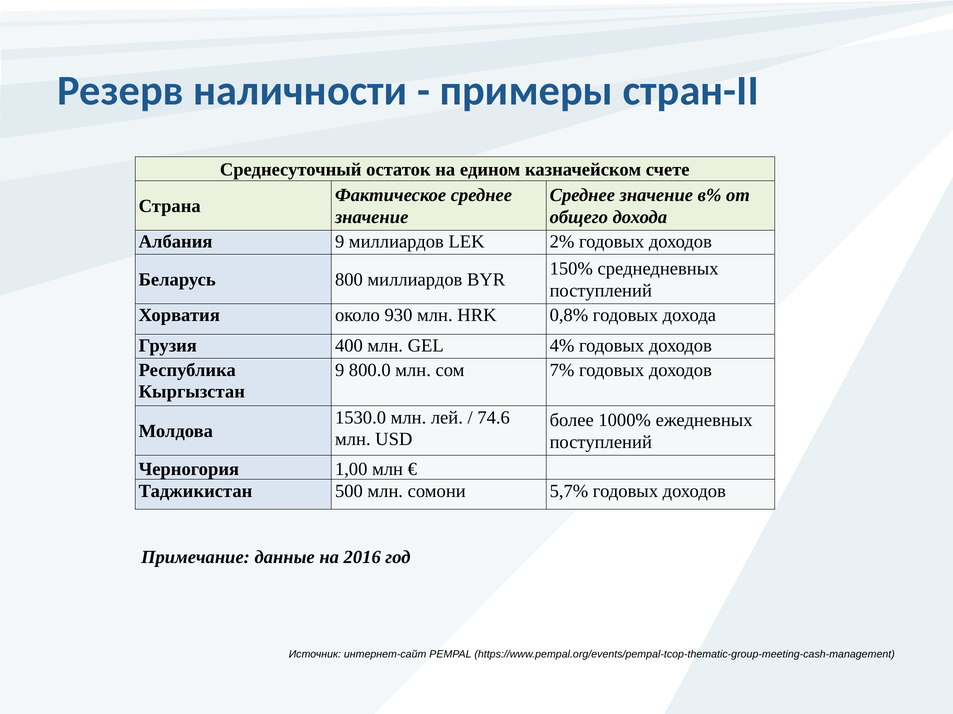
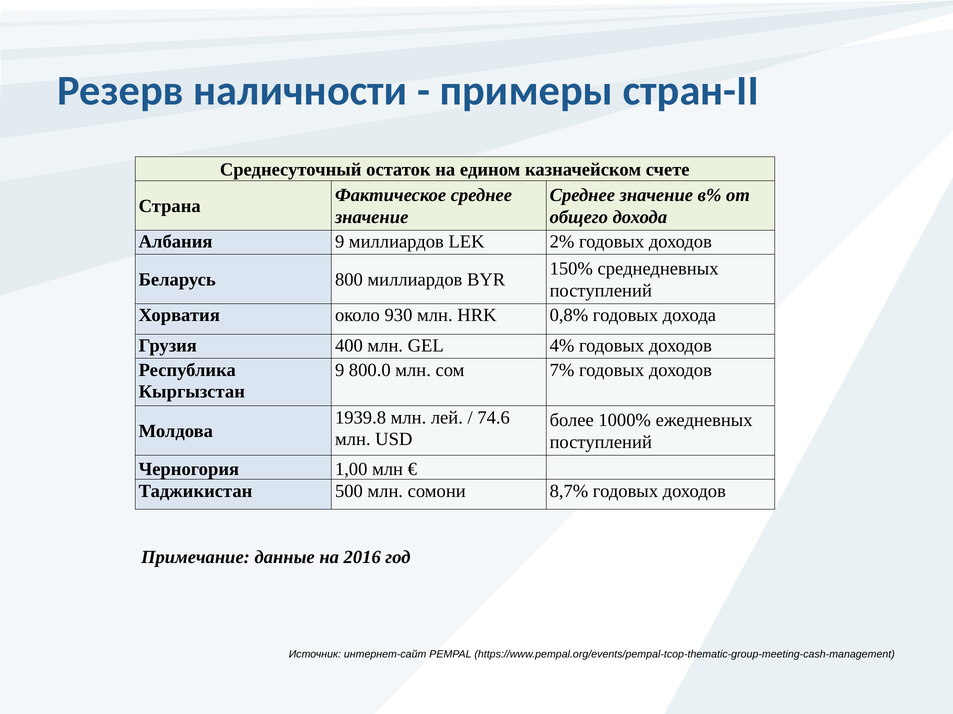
1530.0: 1530.0 -> 1939.8
5,7%: 5,7% -> 8,7%
